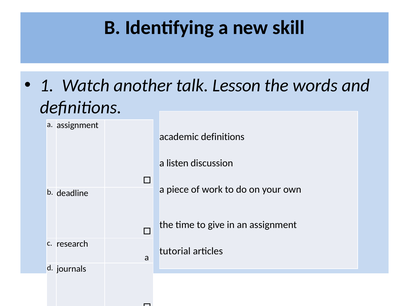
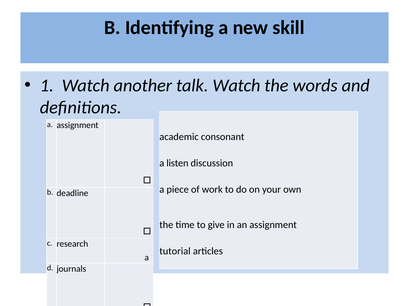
talk Lesson: Lesson -> Watch
academic definitions: definitions -> consonant
